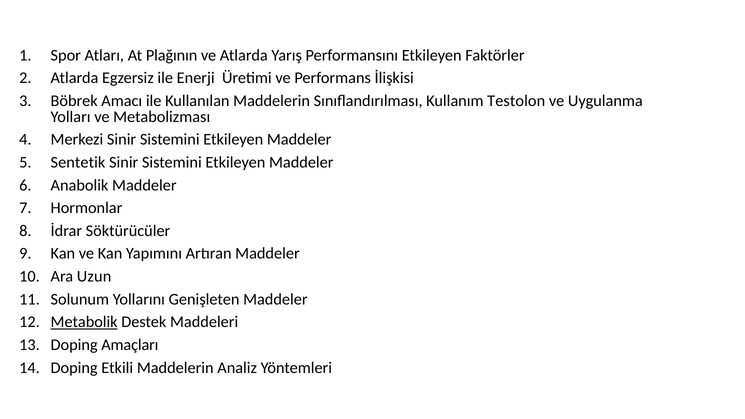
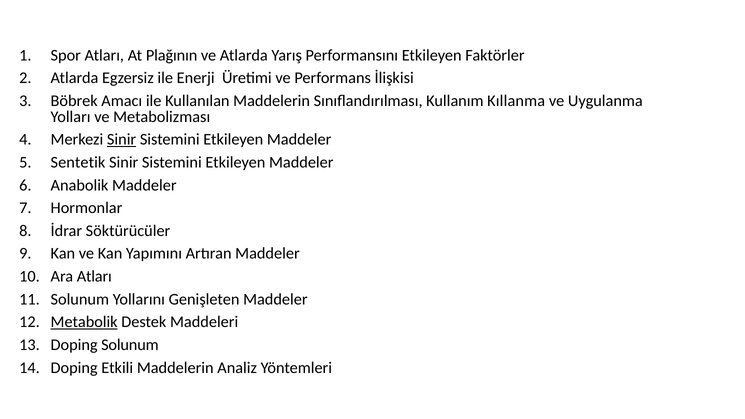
Testolon: Testolon -> Kıllanma
Sinir at (122, 140) underline: none -> present
Ara Uzun: Uzun -> Atları
Doping Amaçları: Amaçları -> Solunum
